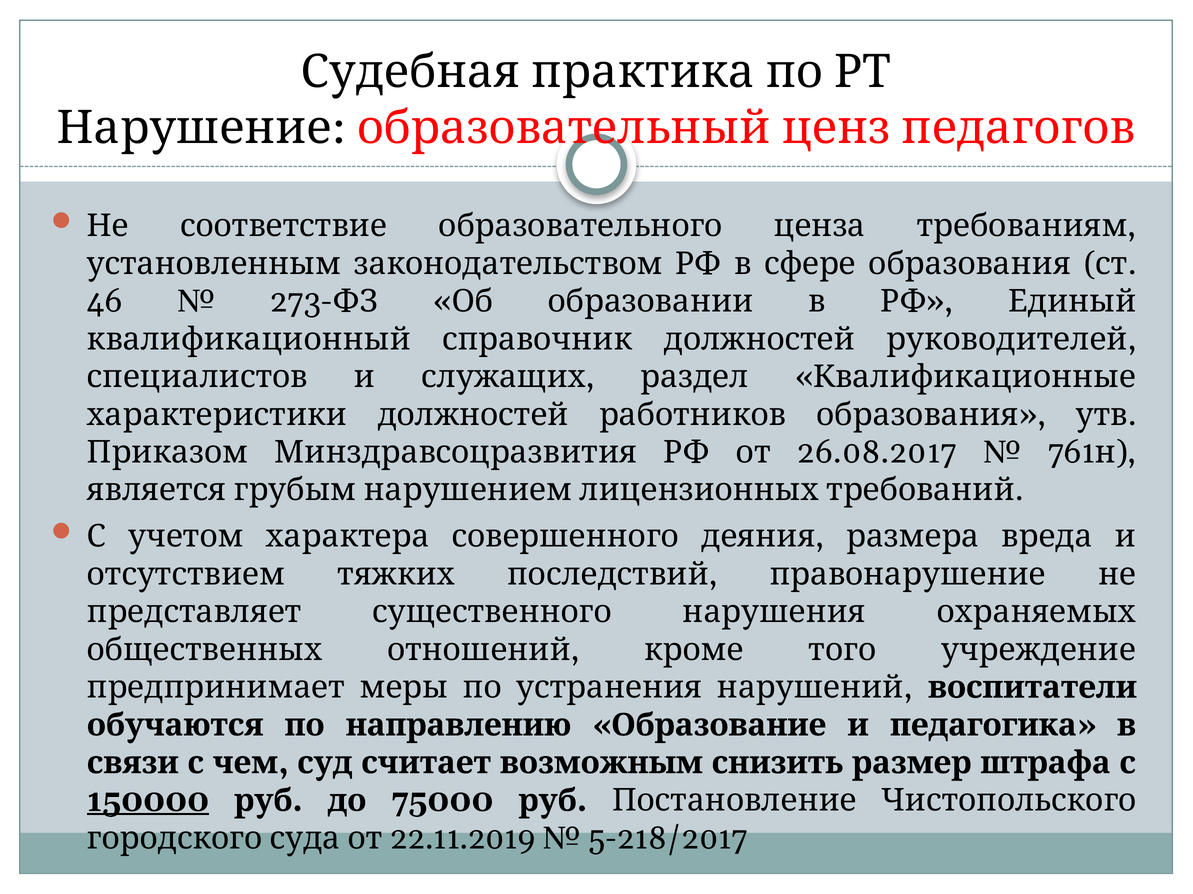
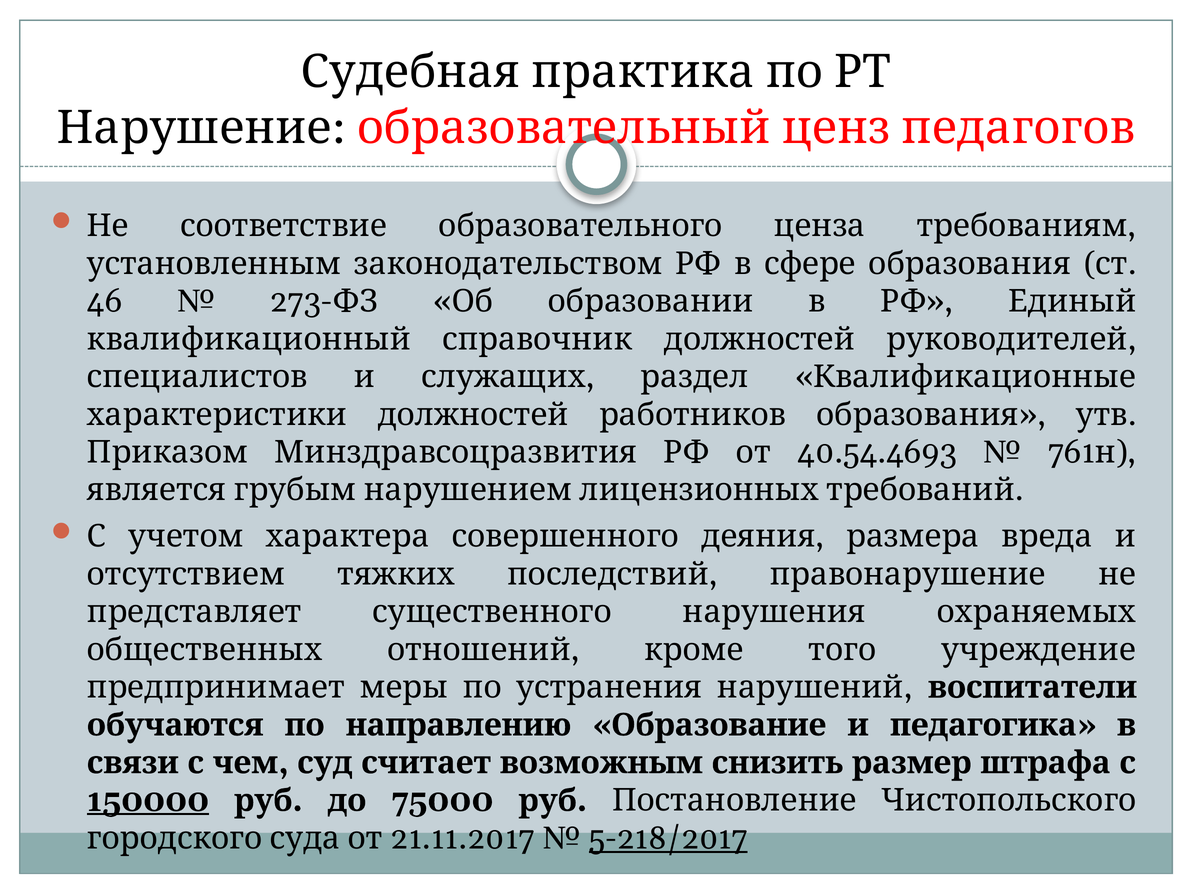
26.08.2017: 26.08.2017 -> 40.54.4693
22.11.2019: 22.11.2019 -> 21.11.2017
5-218/2017 underline: none -> present
